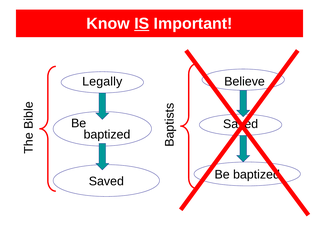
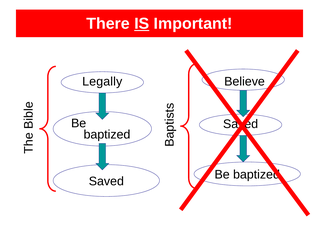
Know: Know -> There
